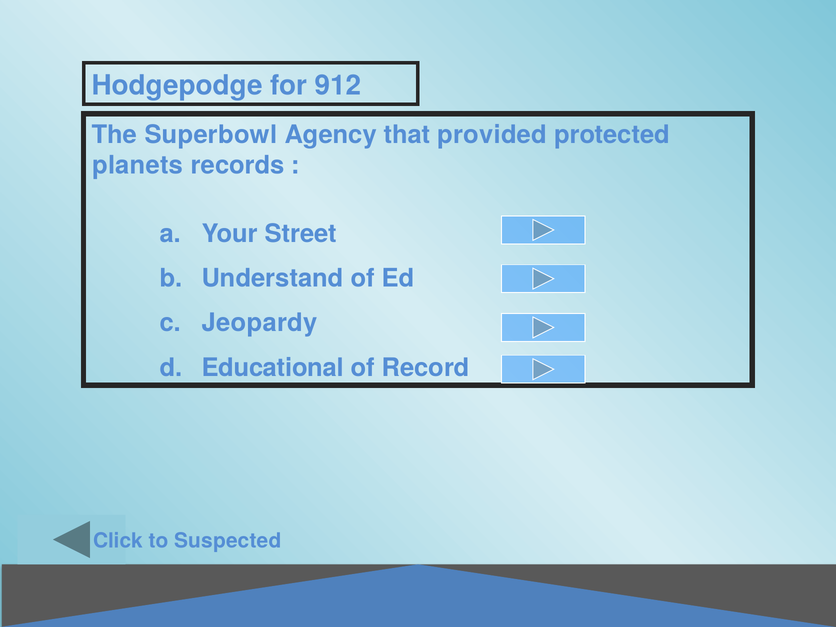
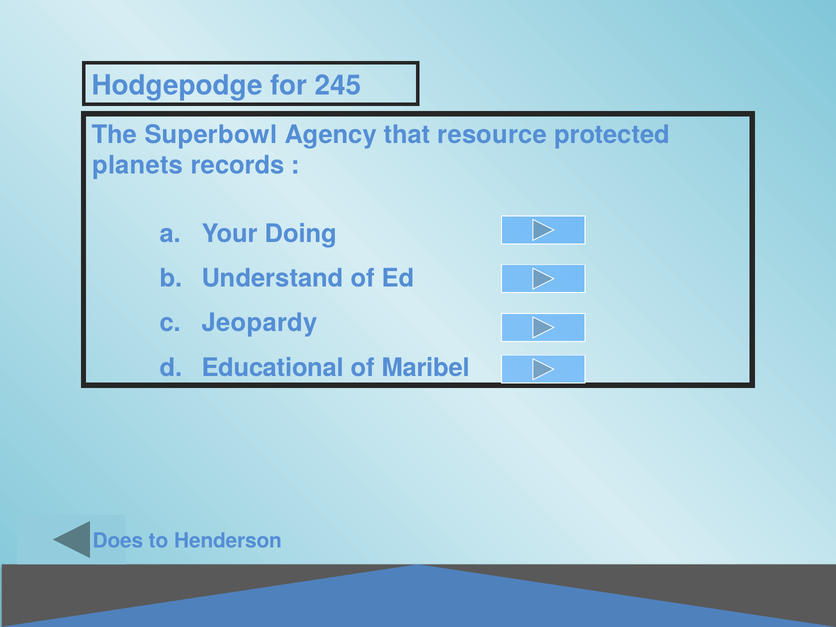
912: 912 -> 245
provided: provided -> resource
Street: Street -> Doing
Record: Record -> Maribel
Click: Click -> Does
Suspected: Suspected -> Henderson
